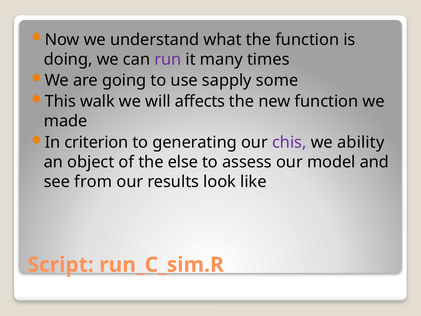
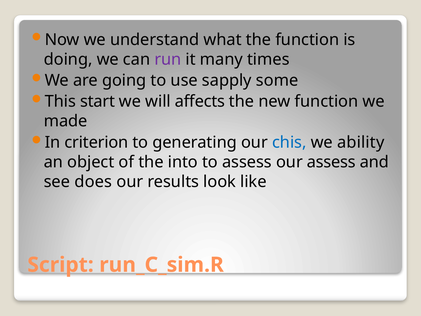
walk: walk -> start
chis colour: purple -> blue
else: else -> into
our model: model -> assess
from: from -> does
